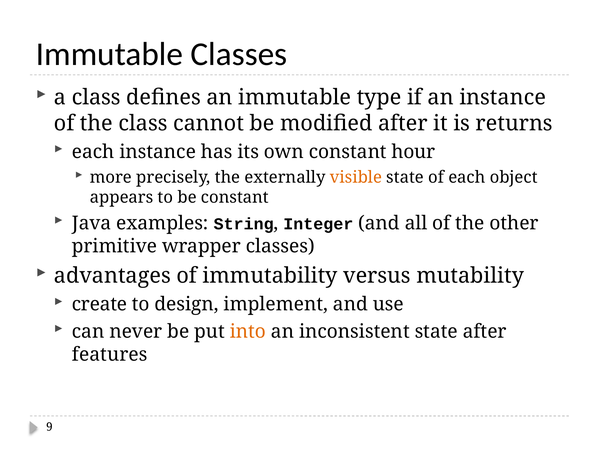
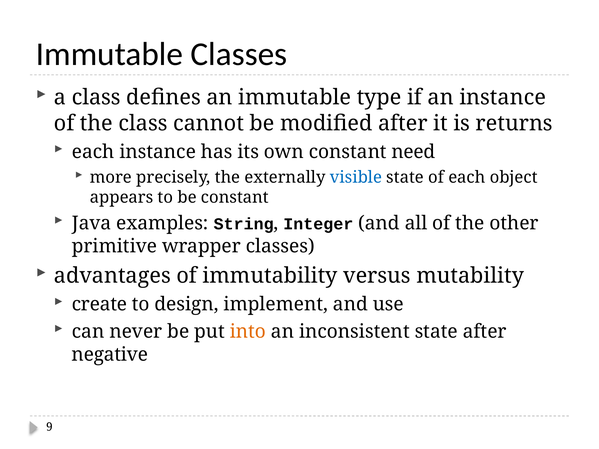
hour: hour -> need
visible colour: orange -> blue
features: features -> negative
